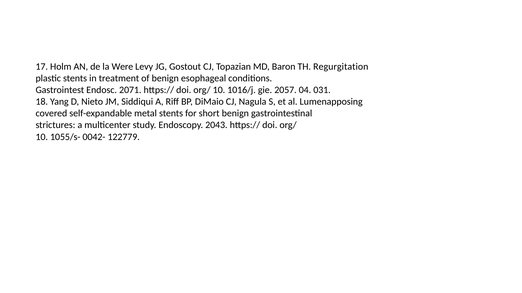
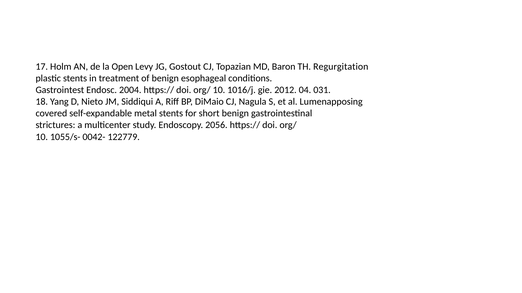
Were: Were -> Open
2071: 2071 -> 2004
2057: 2057 -> 2012
2043: 2043 -> 2056
